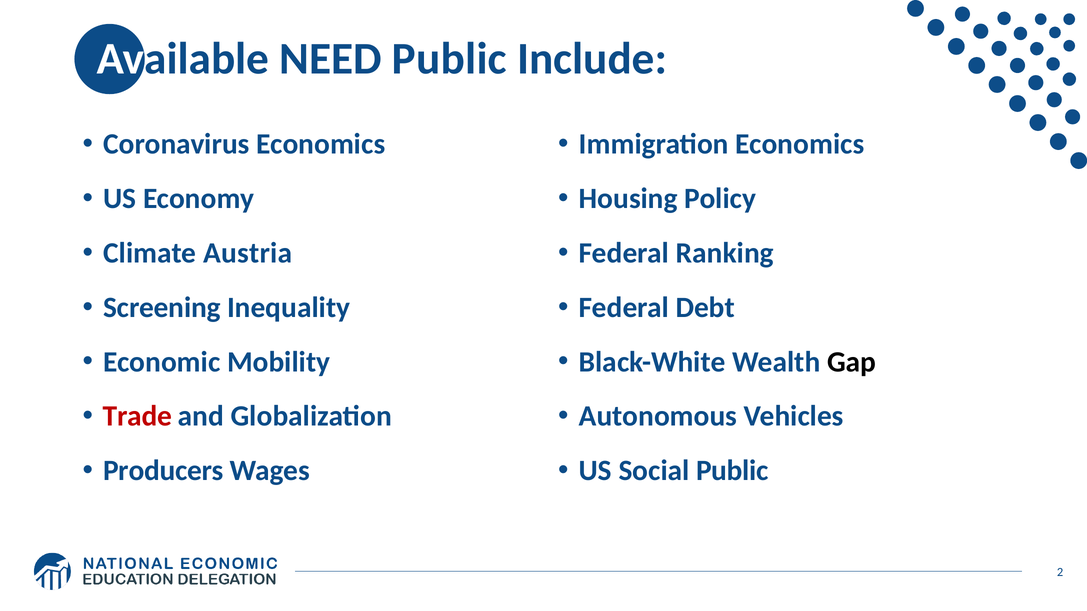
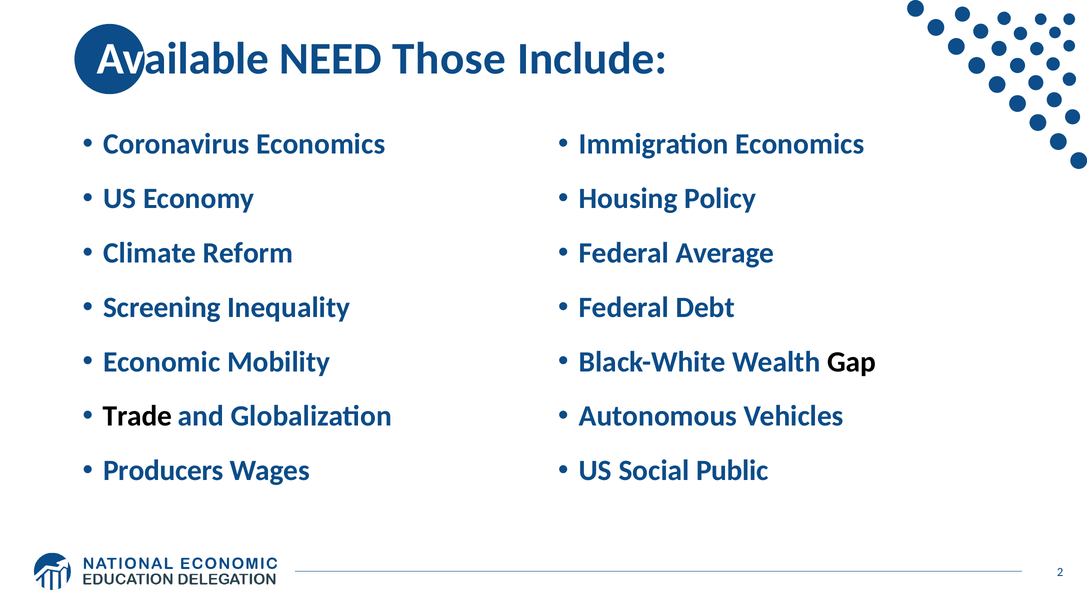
NEED Public: Public -> Those
Austria: Austria -> Reform
Ranking: Ranking -> Average
Trade colour: red -> black
